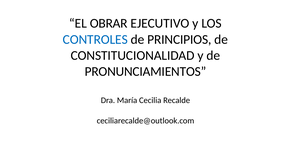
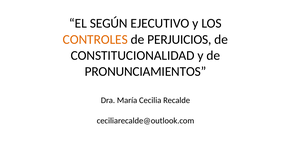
OBRAR: OBRAR -> SEGÚN
CONTROLES colour: blue -> orange
PRINCIPIOS: PRINCIPIOS -> PERJUICIOS
